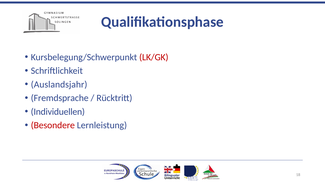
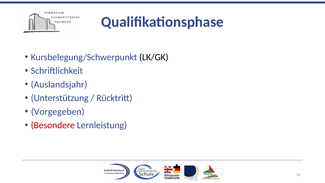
LK/GK colour: red -> black
Fremdsprache: Fremdsprache -> Unterstützung
Individuellen: Individuellen -> Vorgegeben
